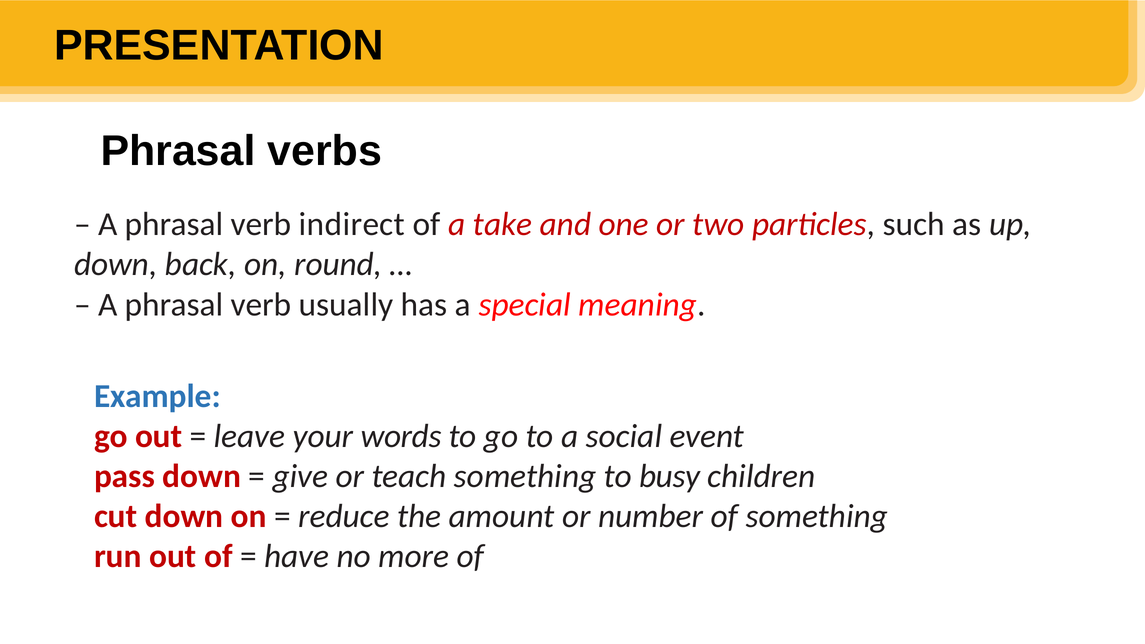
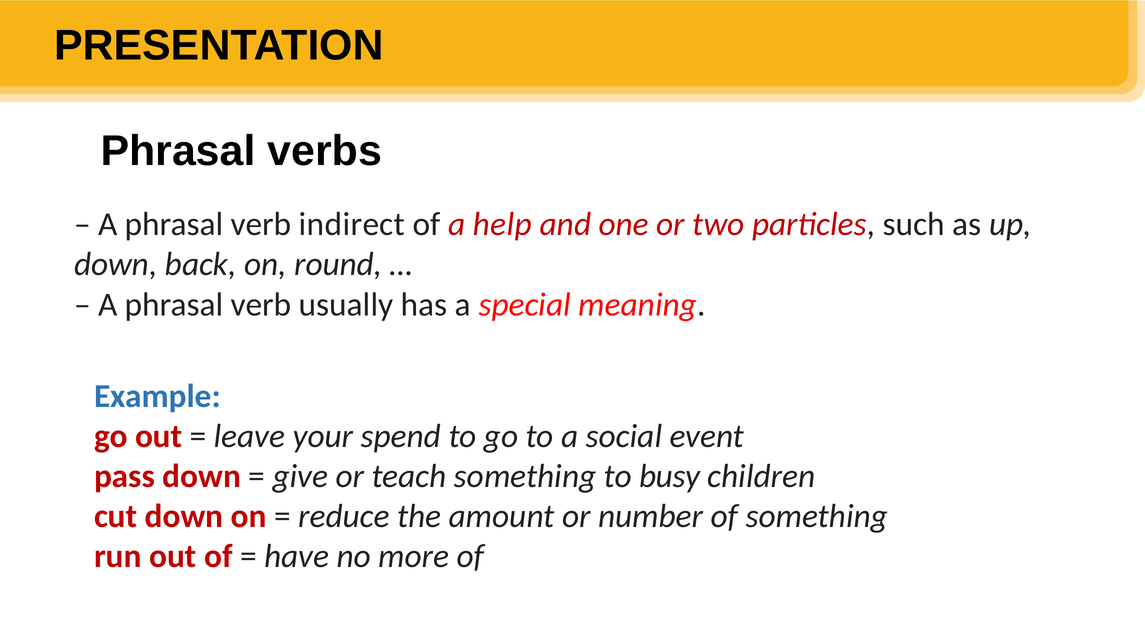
take: take -> help
words: words -> spend
